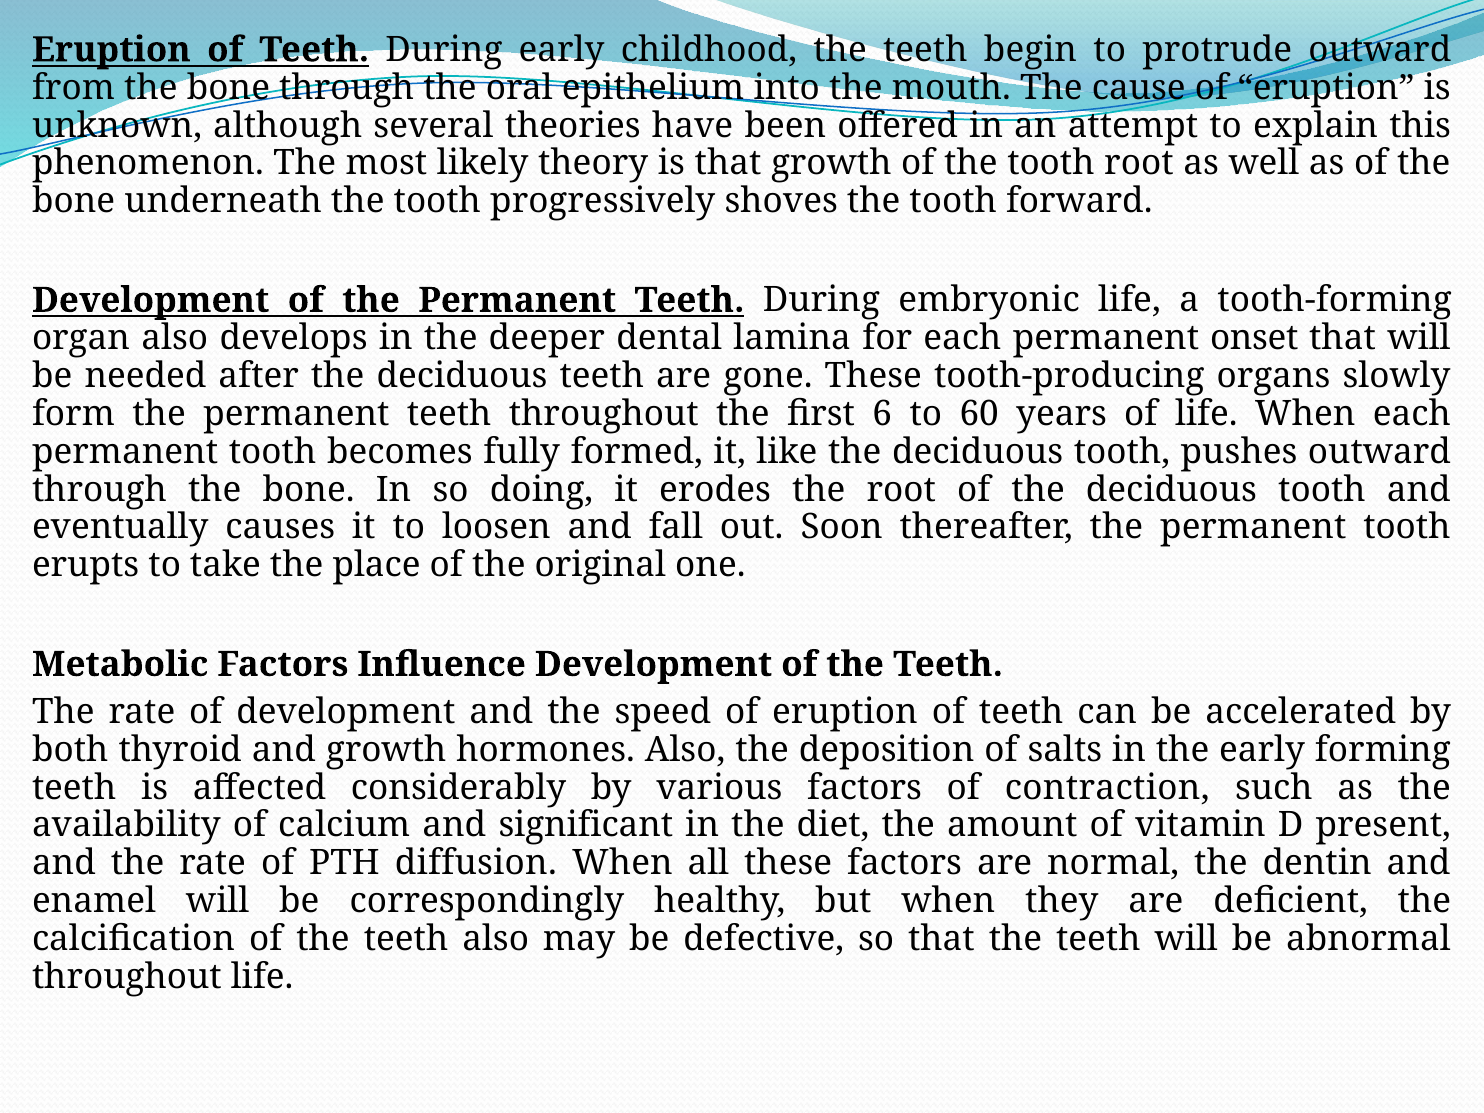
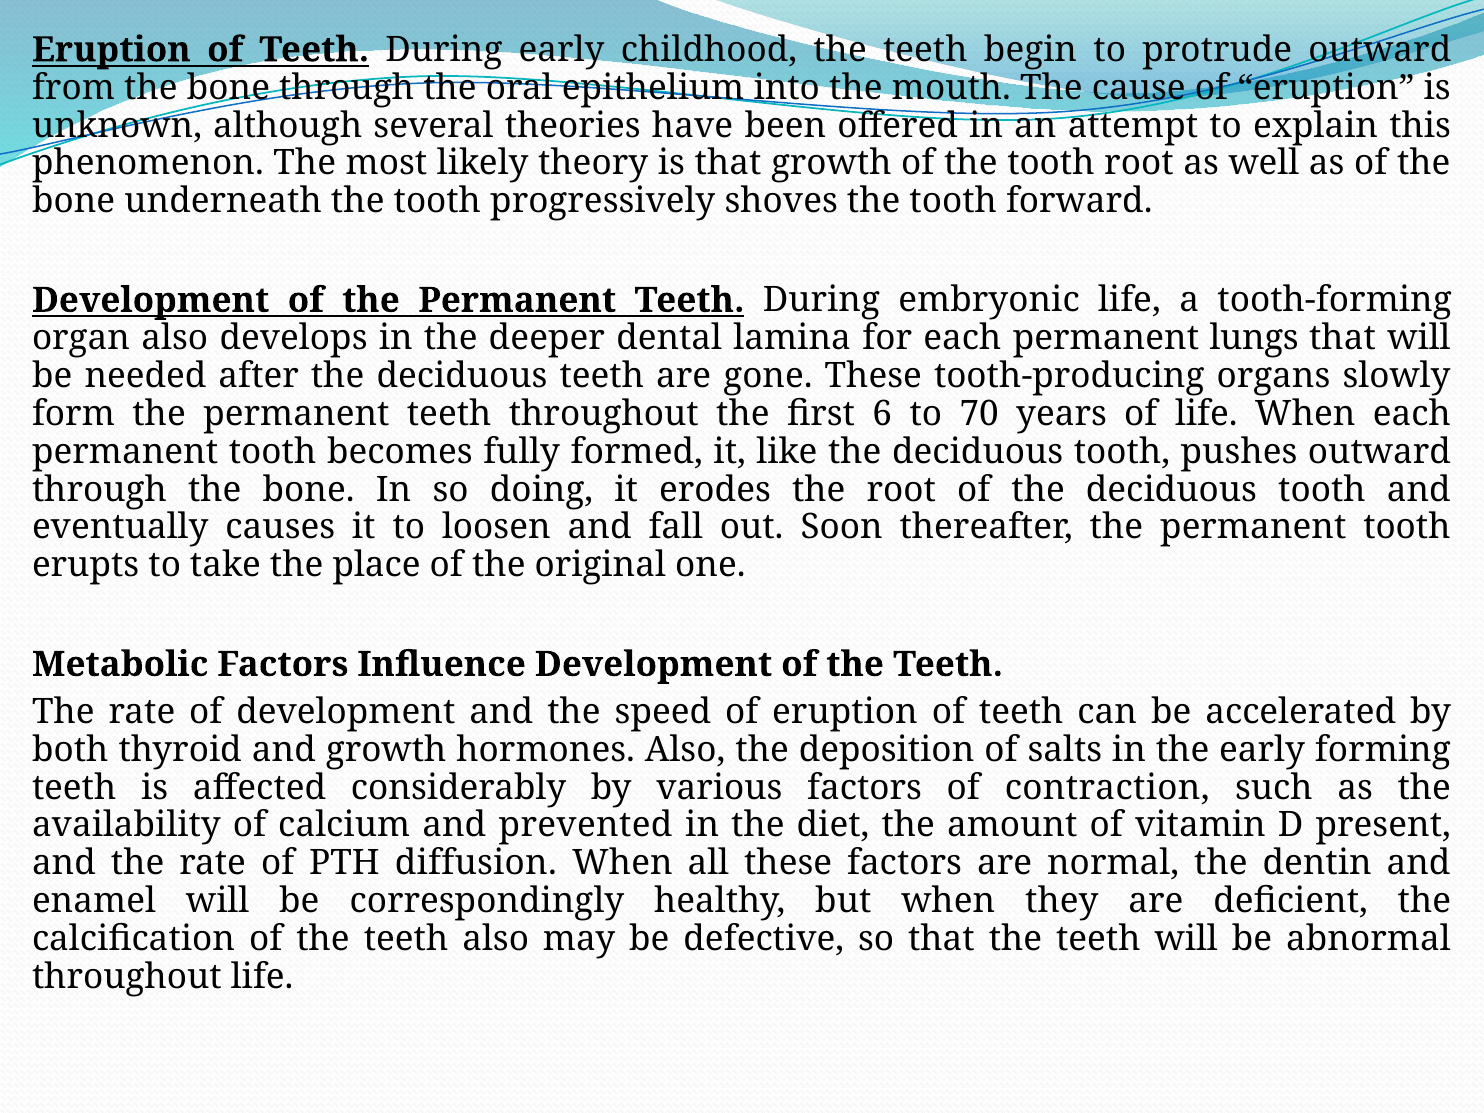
onset: onset -> lungs
60: 60 -> 70
significant: significant -> prevented
